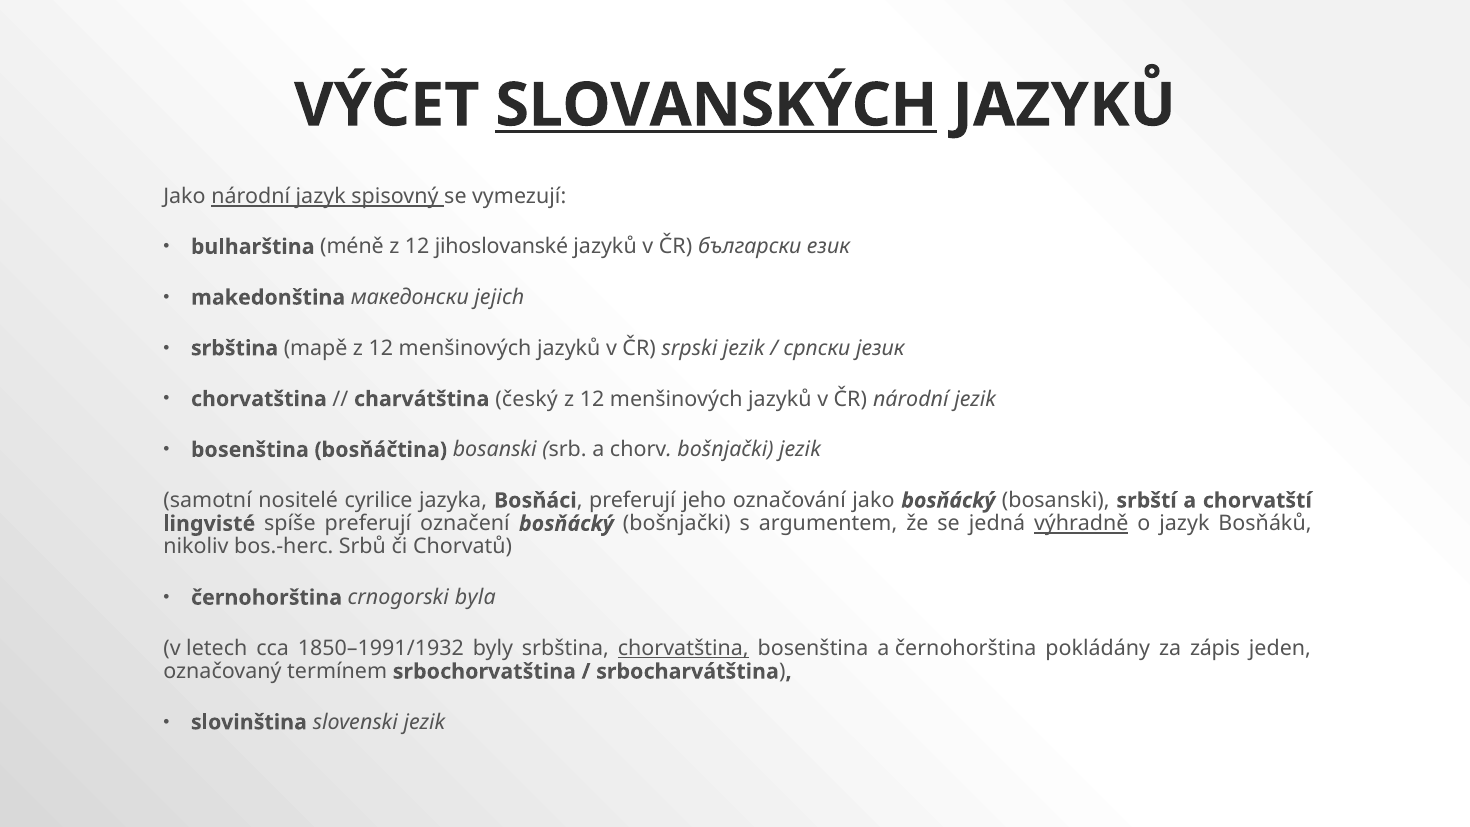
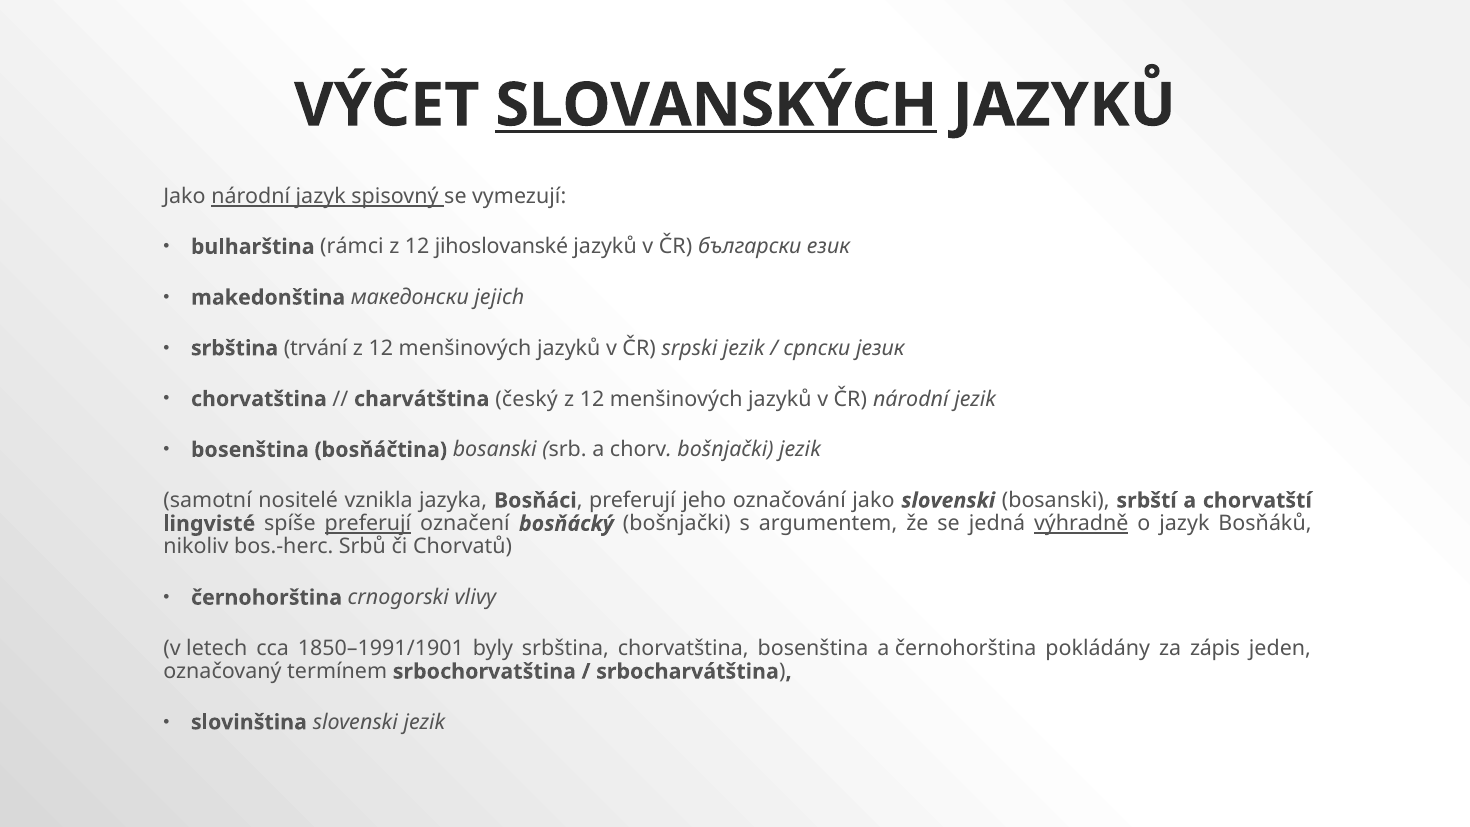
méně: méně -> rámci
mapě: mapě -> trvání
cyrilice: cyrilice -> vznikla
jako bosňácký: bosňácký -> slovenski
preferují at (368, 524) underline: none -> present
byla: byla -> vlivy
1850–1991/1932: 1850–1991/1932 -> 1850–1991/1901
chorvatština at (683, 648) underline: present -> none
